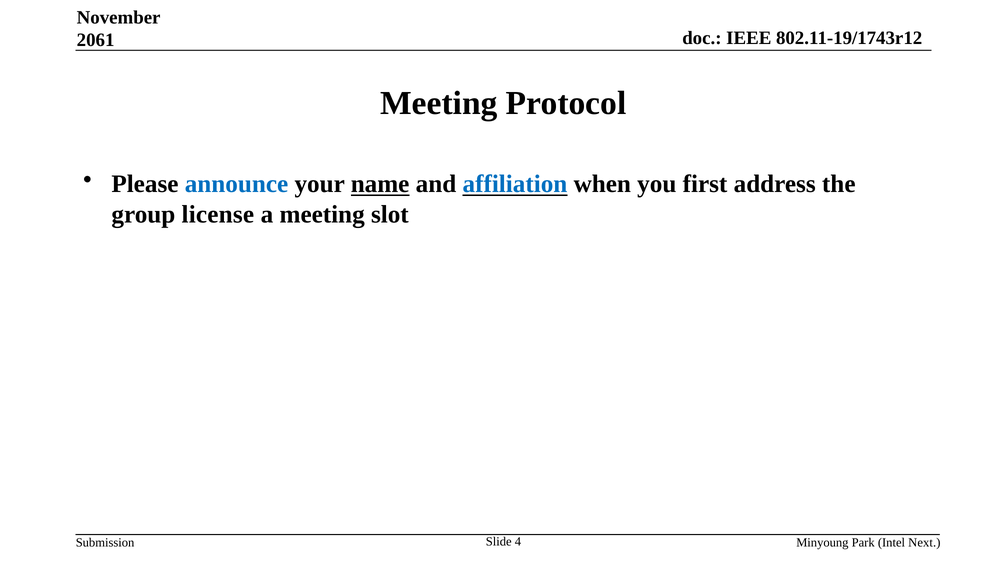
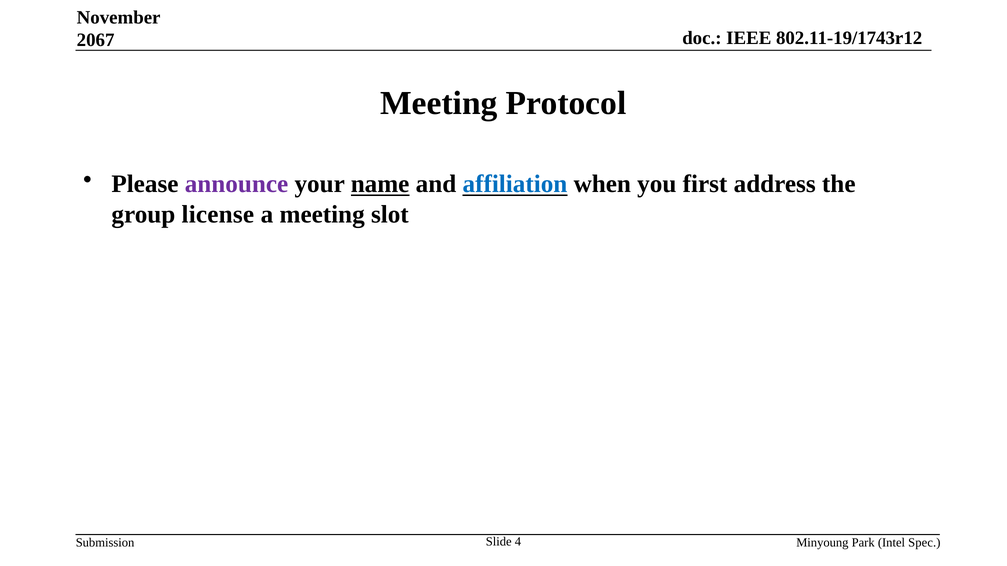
2061: 2061 -> 2067
announce colour: blue -> purple
Next: Next -> Spec
